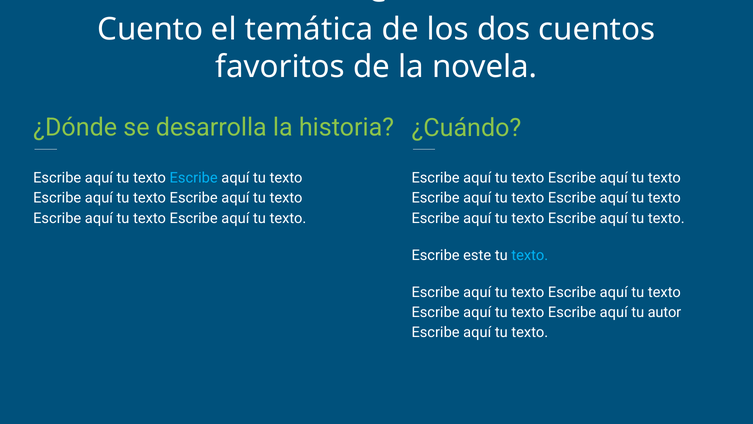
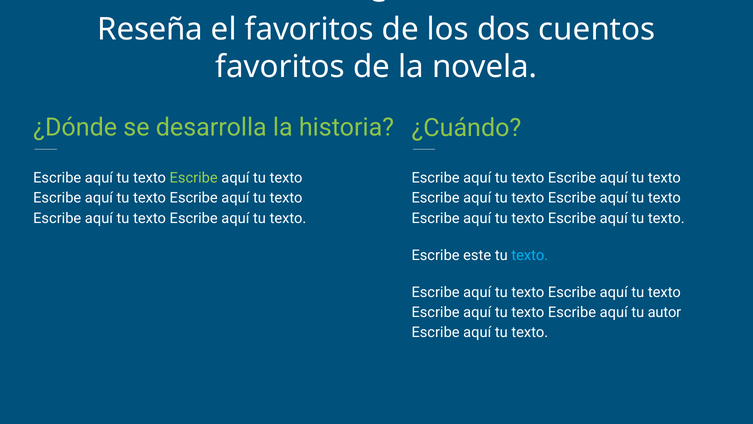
Cuento: Cuento -> Reseña
el temática: temática -> favoritos
Escribe at (194, 178) colour: light blue -> light green
